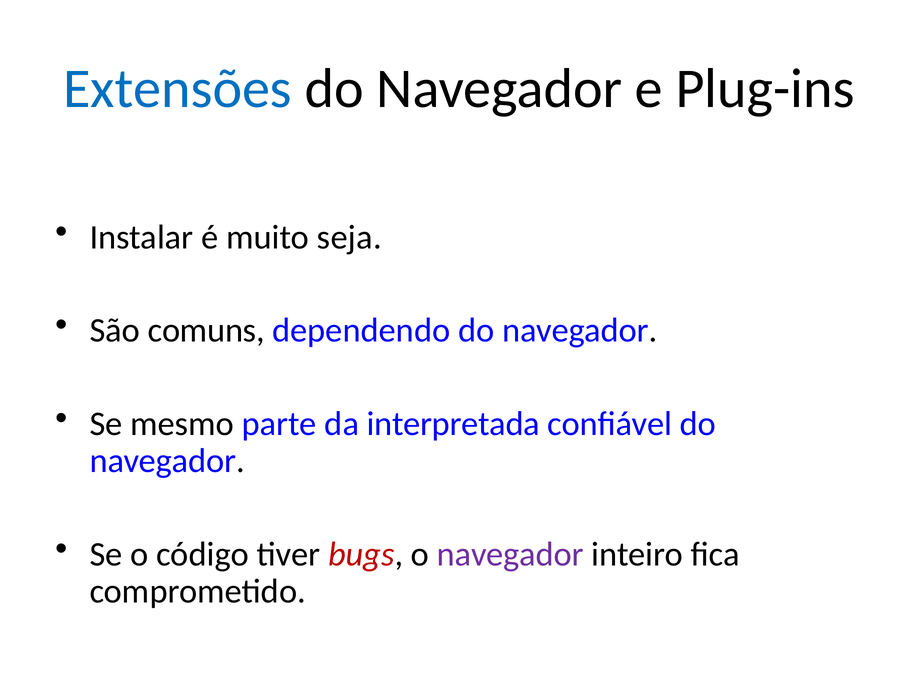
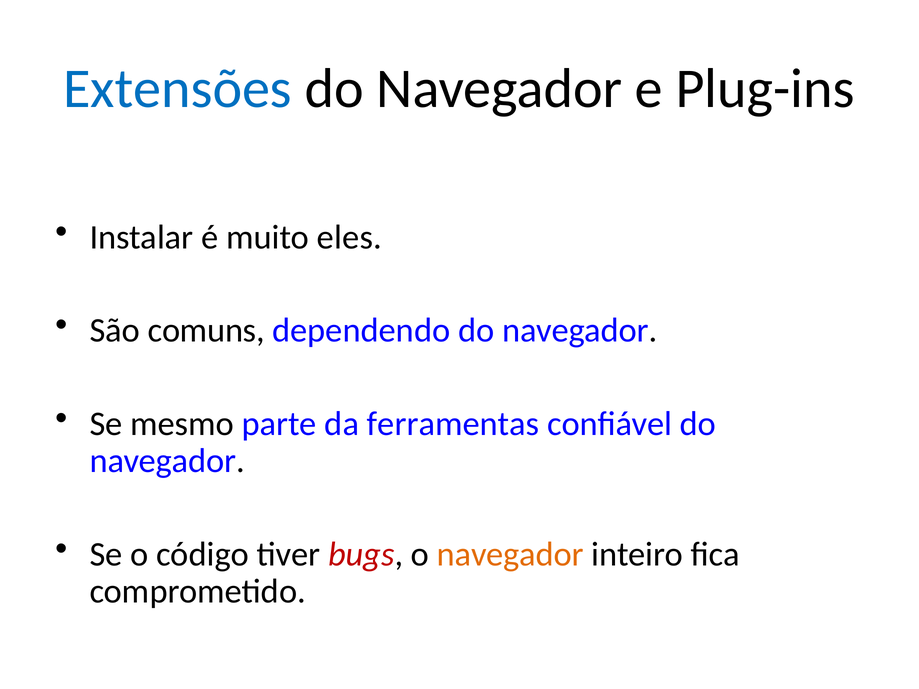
seja: seja -> eles
interpretada: interpretada -> ferramentas
navegador at (510, 555) colour: purple -> orange
